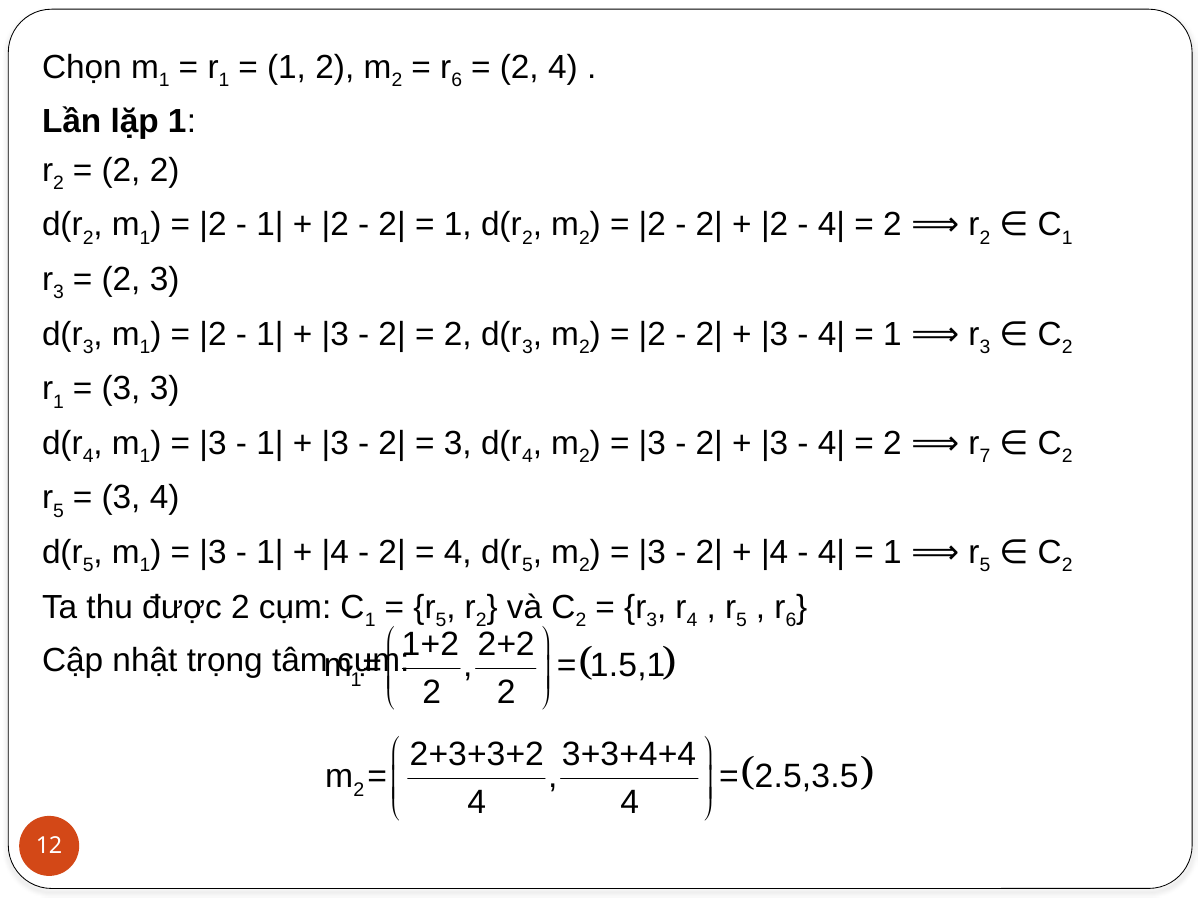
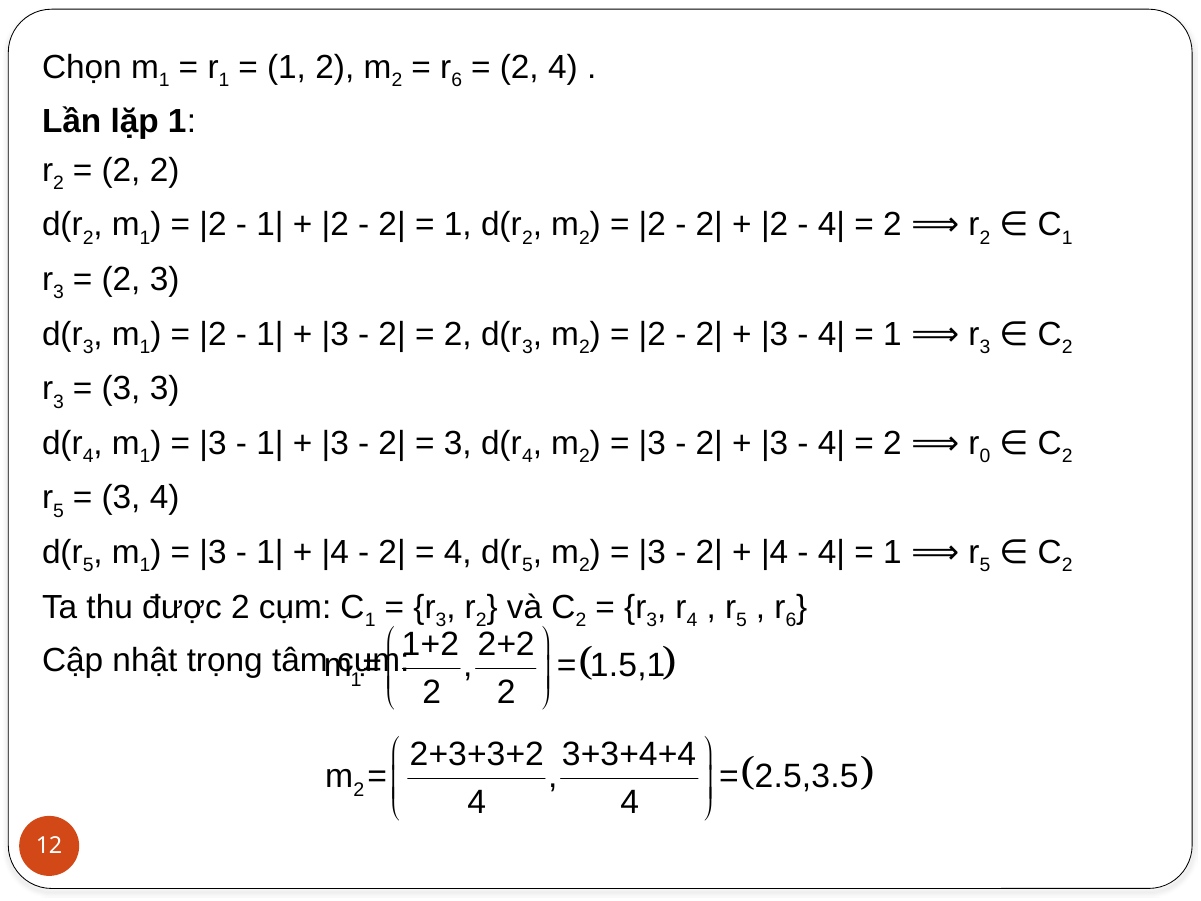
1 at (58, 402): 1 -> 3
7: 7 -> 0
5 at (441, 620): 5 -> 3
